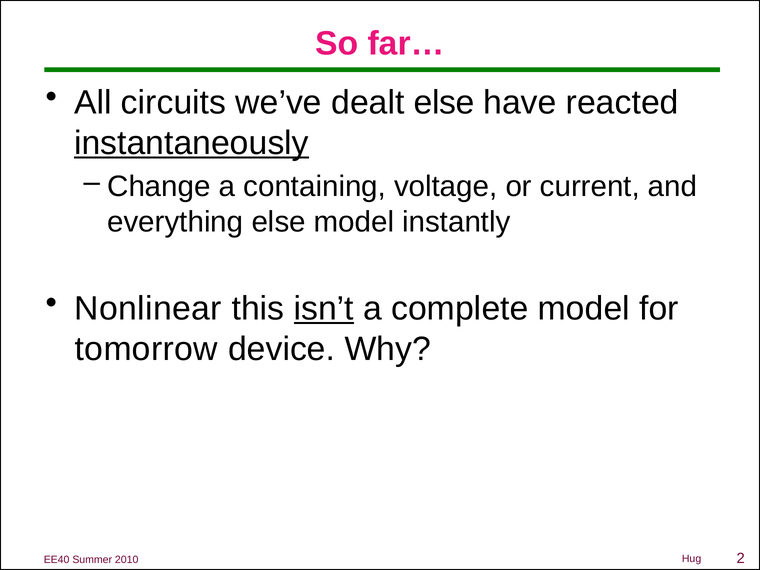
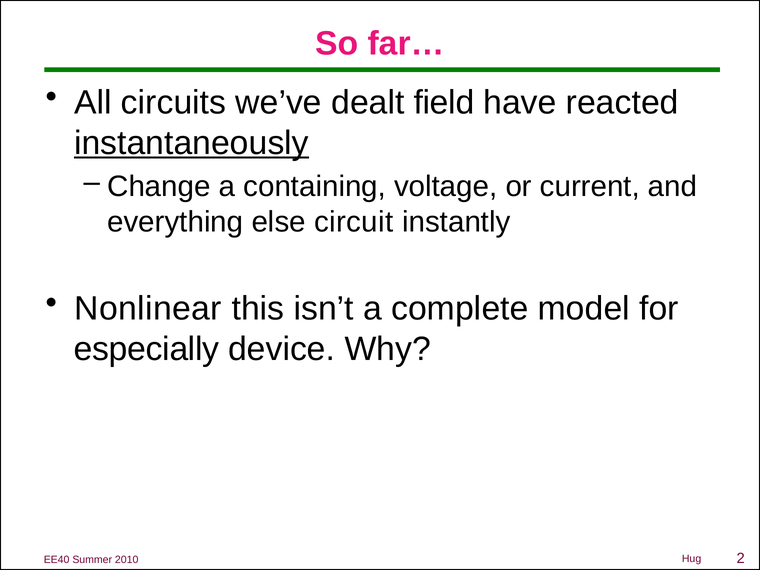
dealt else: else -> field
else model: model -> circuit
isn’t underline: present -> none
tomorrow: tomorrow -> especially
